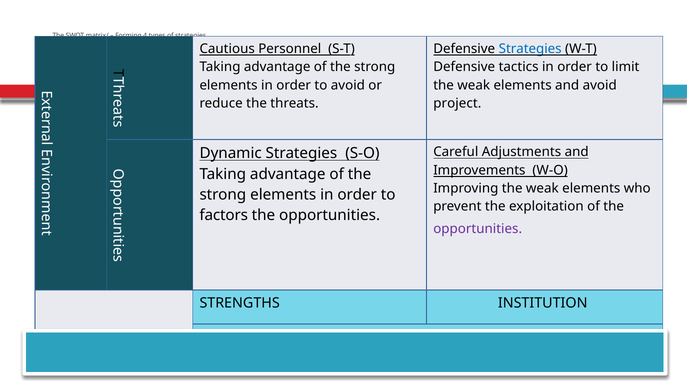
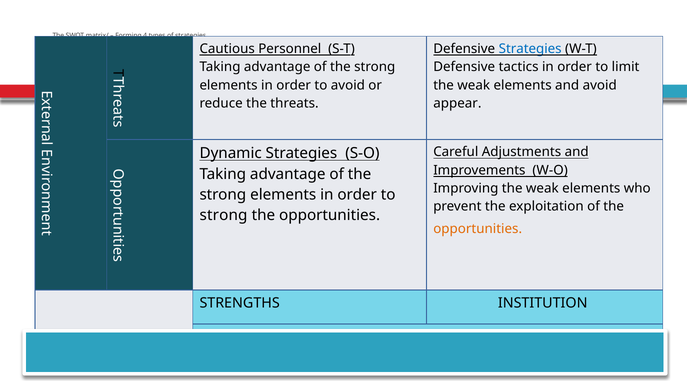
project: project -> appear
factors at (224, 216): factors -> strong
opportunities at (478, 229) colour: purple -> orange
